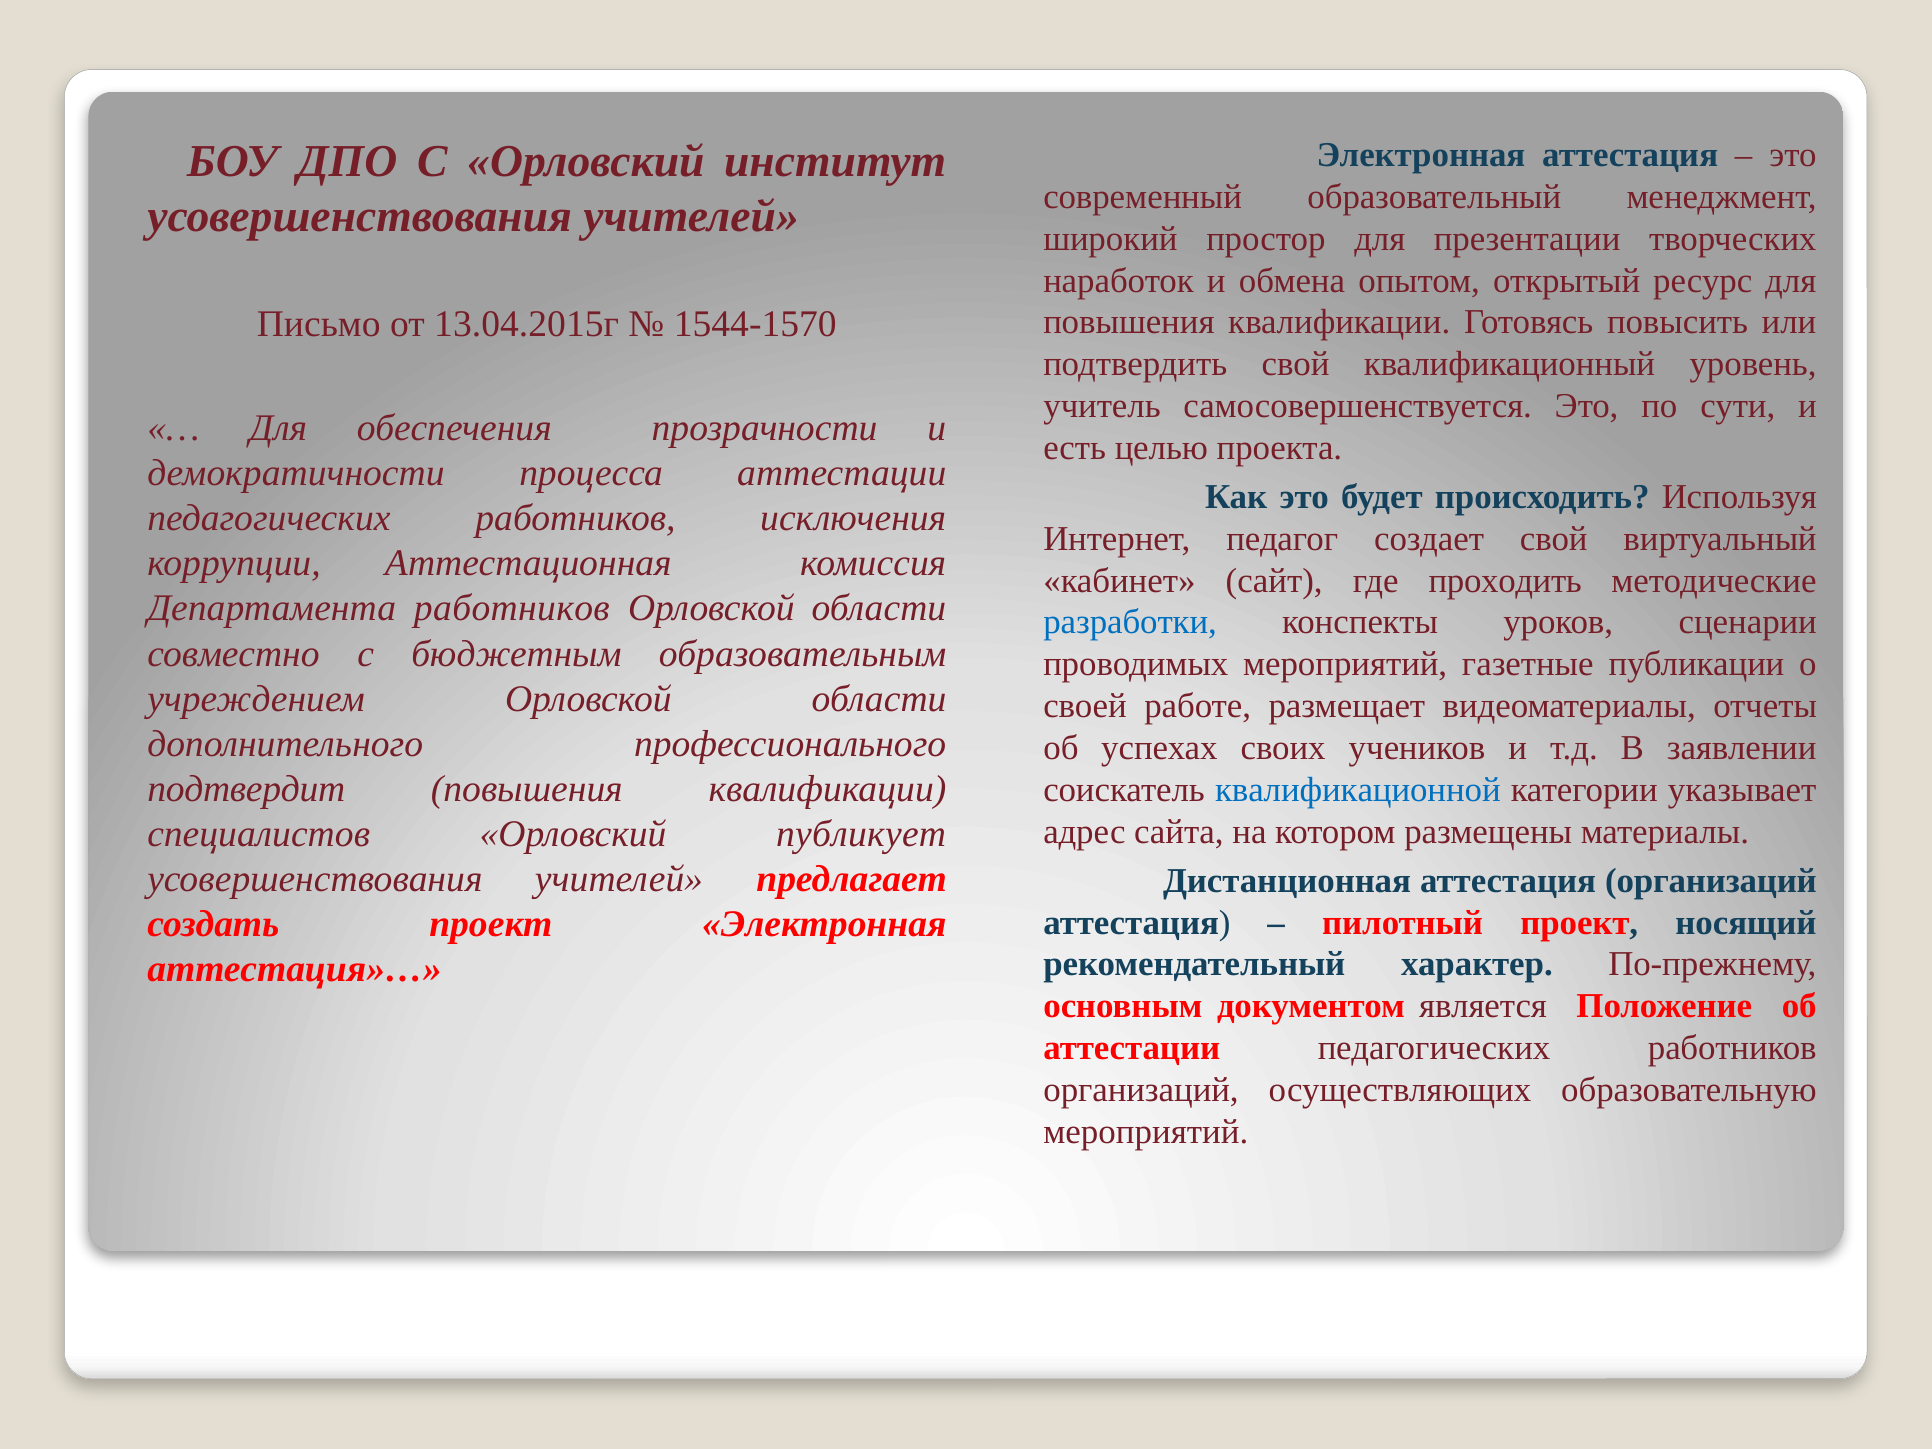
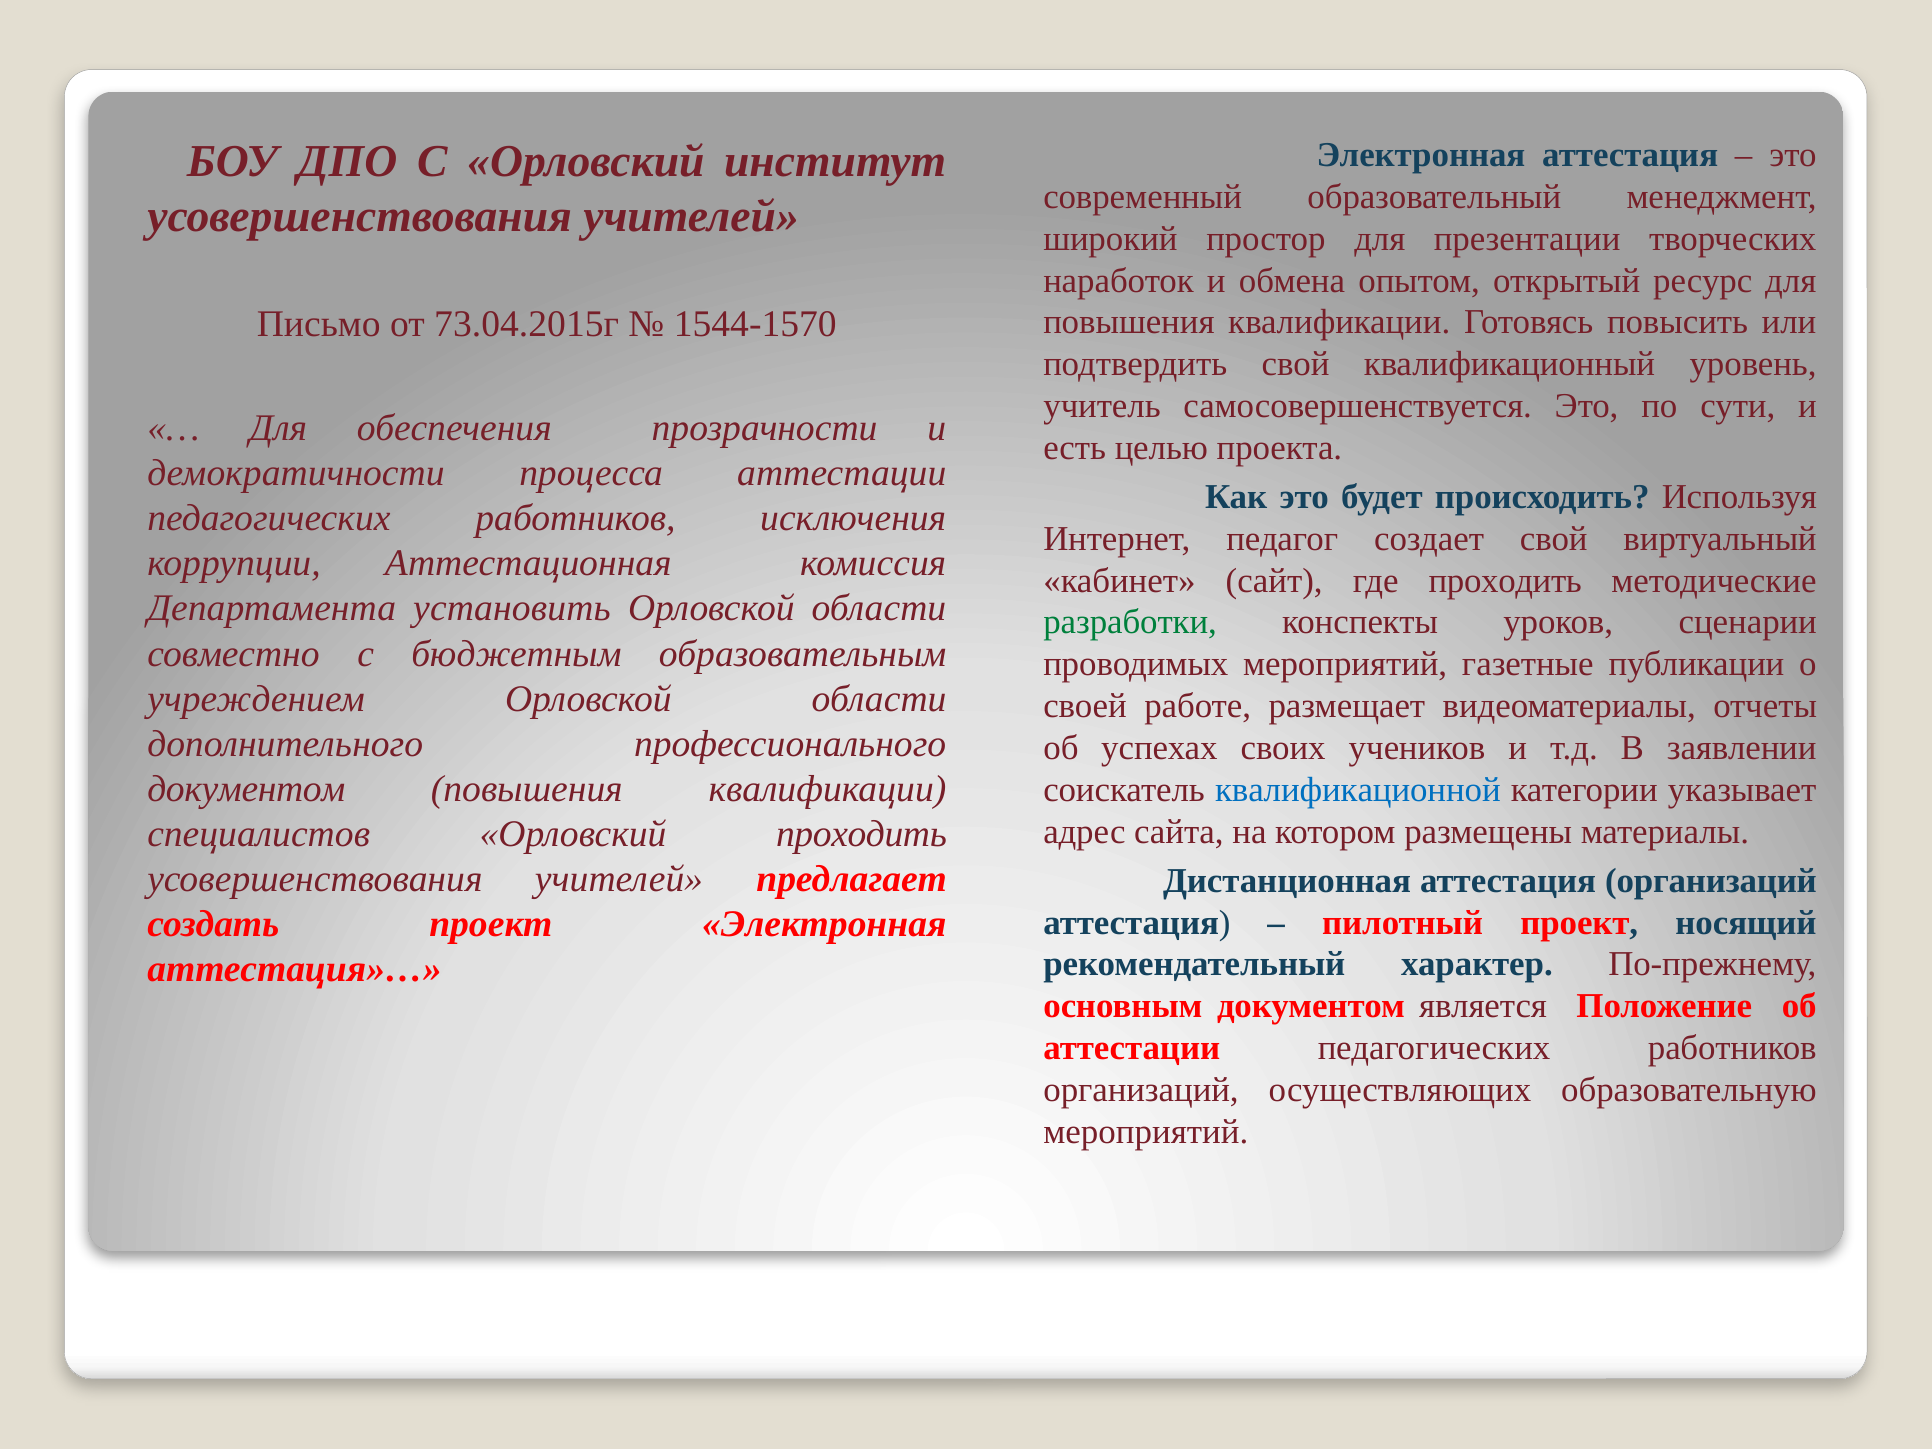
13.04.2015г: 13.04.2015г -> 73.04.2015г
Департамента работников: работников -> установить
разработки colour: blue -> green
подтвердит at (246, 789): подтвердит -> документом
Орловский публикует: публикует -> проходить
